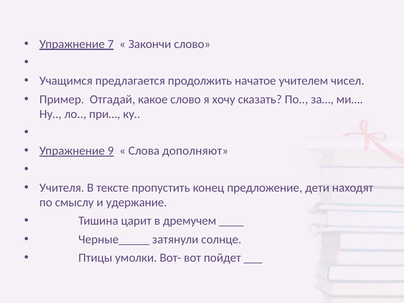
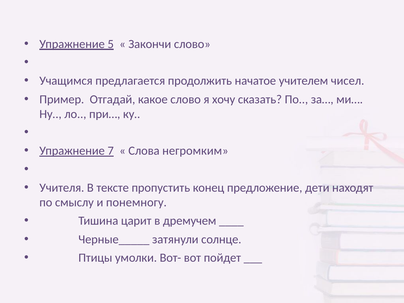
7: 7 -> 5
9: 9 -> 7
дополняют: дополняют -> негромким
удержание: удержание -> понемногу
